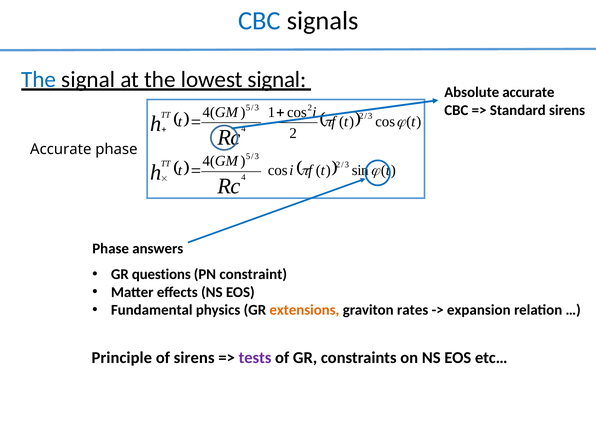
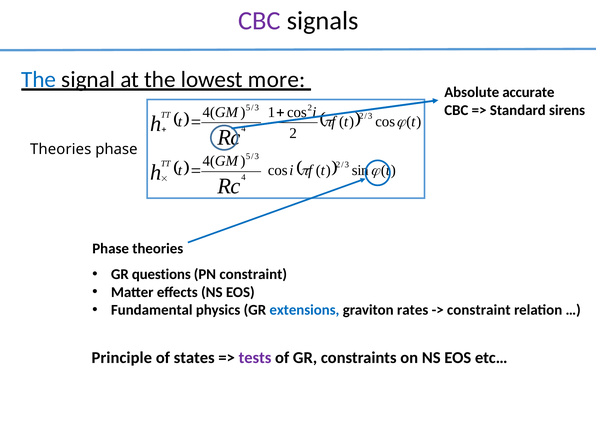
CBC at (259, 21) colour: blue -> purple
lowest signal: signal -> more
Accurate at (61, 149): Accurate -> Theories
Phase answers: answers -> theories
extensions colour: orange -> blue
expansion at (479, 310): expansion -> constraint
of sirens: sirens -> states
